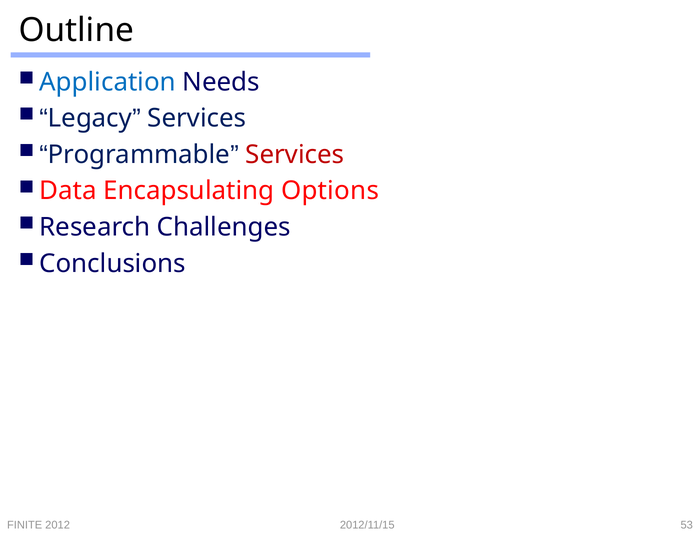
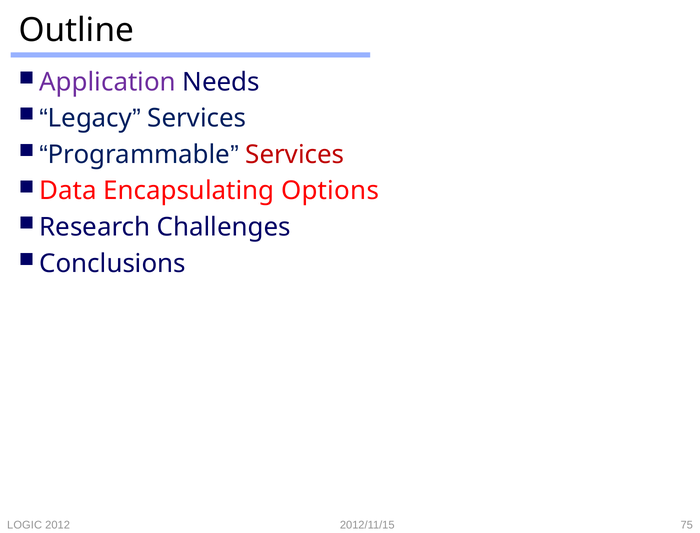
Application colour: blue -> purple
FINITE: FINITE -> LOGIC
53: 53 -> 75
